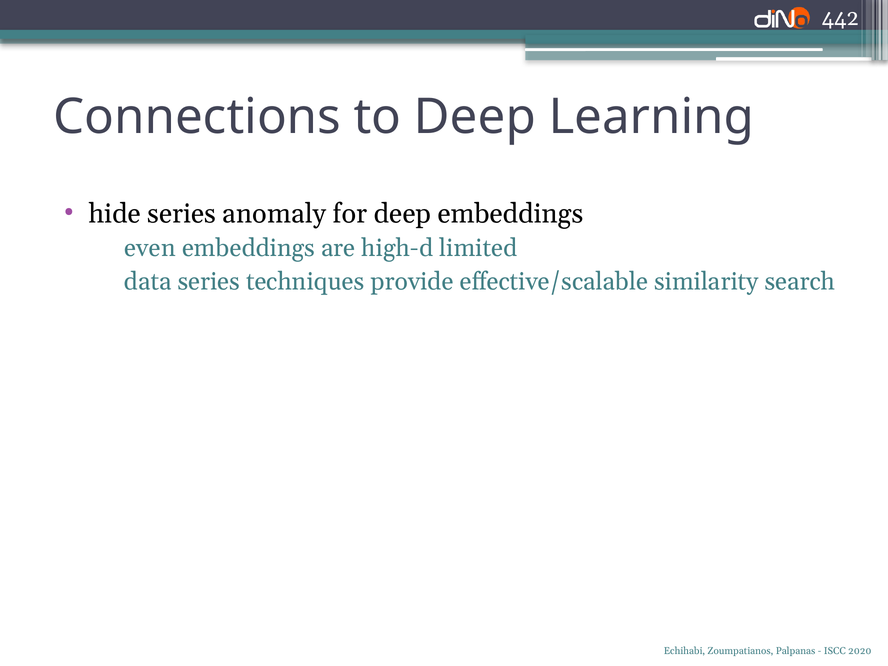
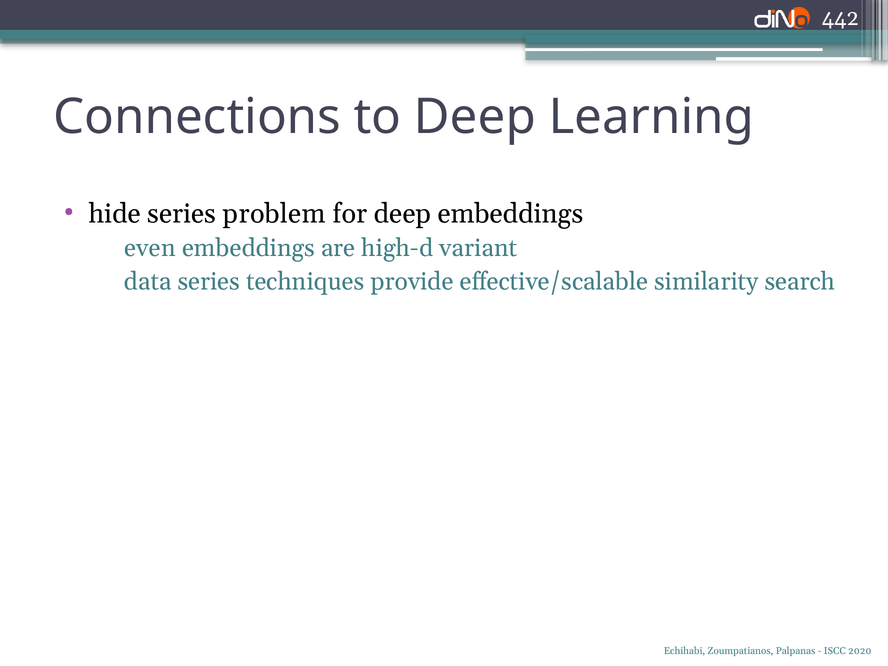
anomaly: anomaly -> problem
limited: limited -> variant
